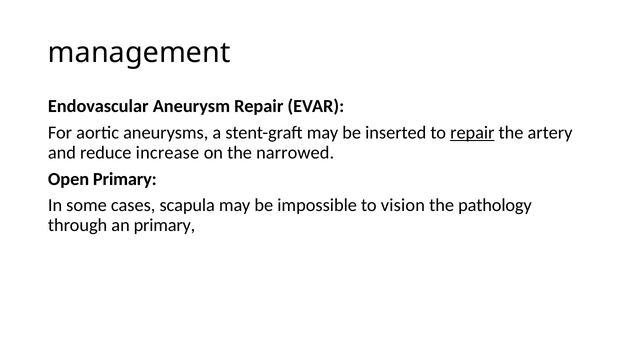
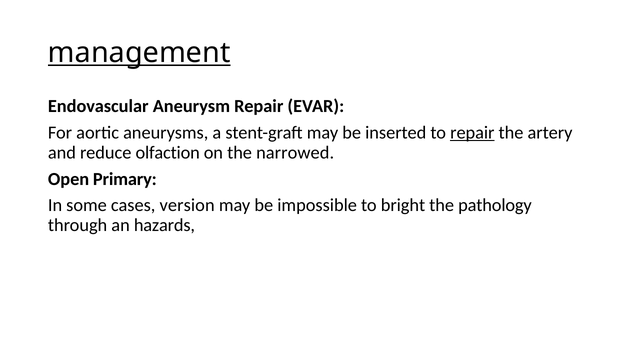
management underline: none -> present
increase: increase -> olfaction
scapula: scapula -> version
vision: vision -> bright
an primary: primary -> hazards
